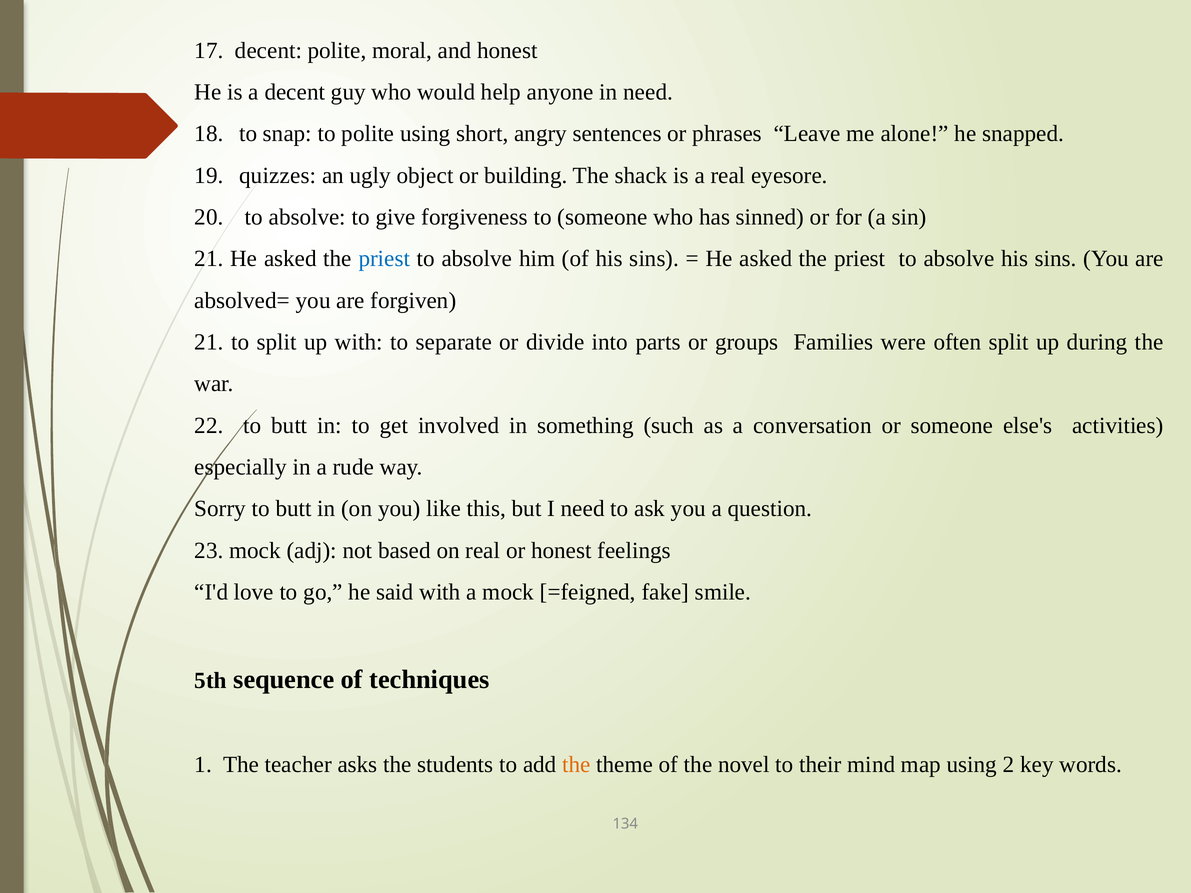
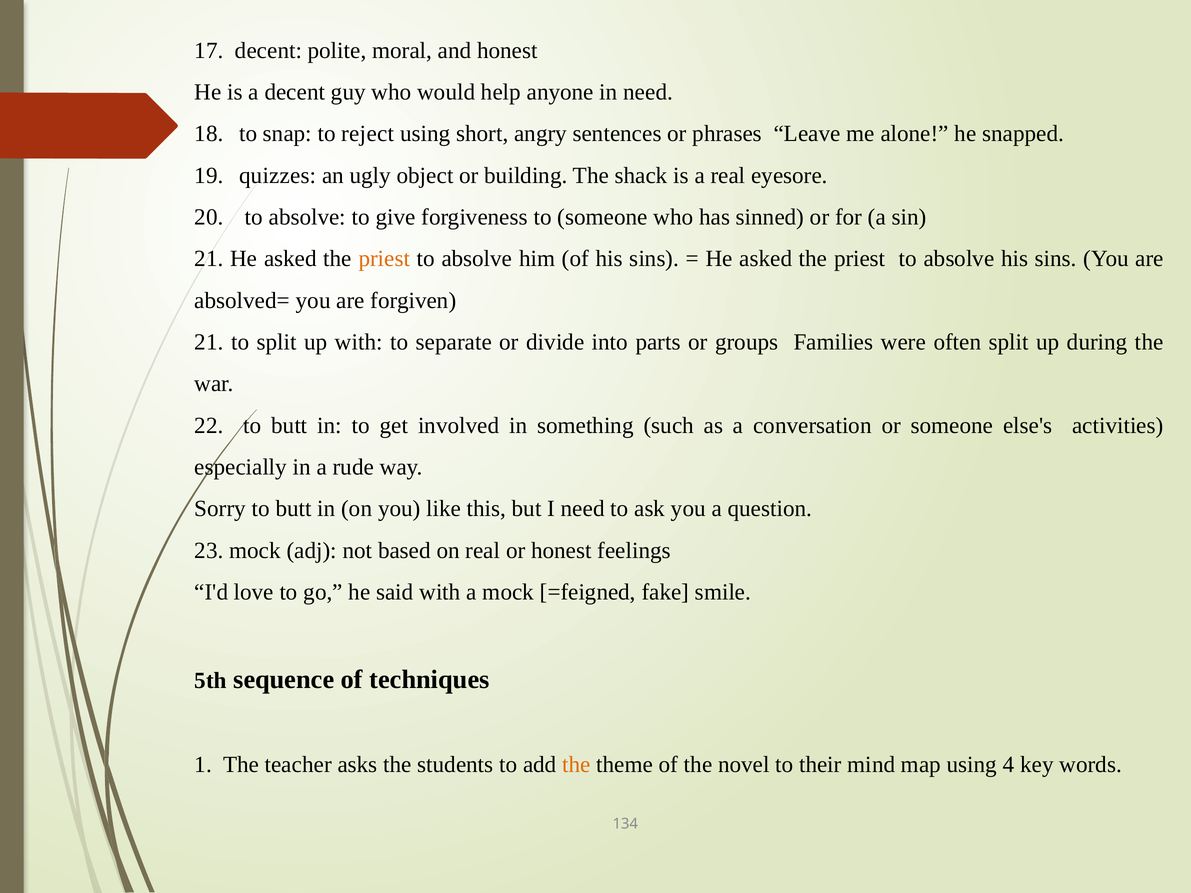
to polite: polite -> reject
priest at (384, 259) colour: blue -> orange
2: 2 -> 4
